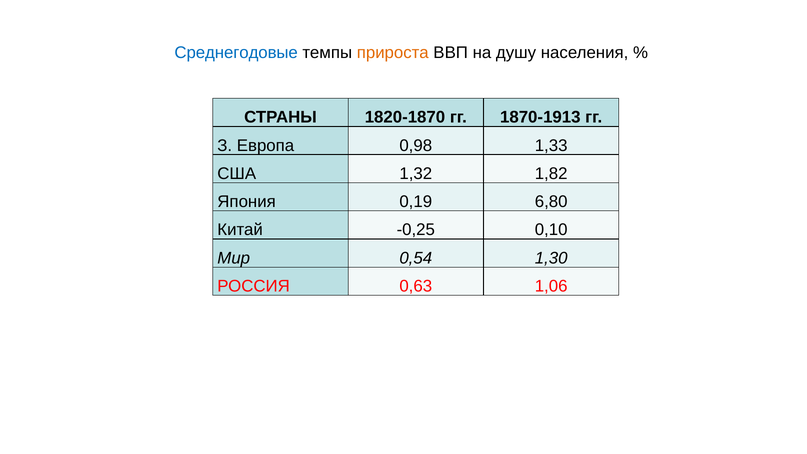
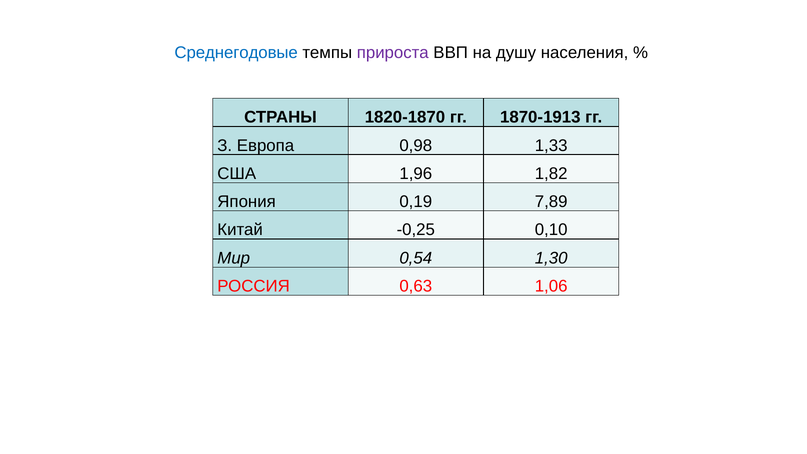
прироста colour: orange -> purple
1,32: 1,32 -> 1,96
6,80: 6,80 -> 7,89
